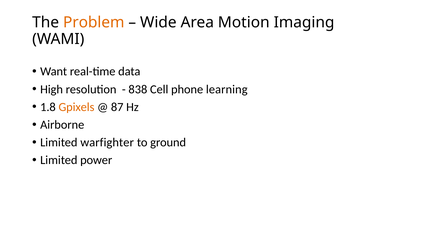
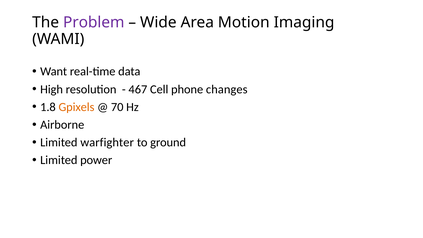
Problem colour: orange -> purple
838: 838 -> 467
learning: learning -> changes
87: 87 -> 70
